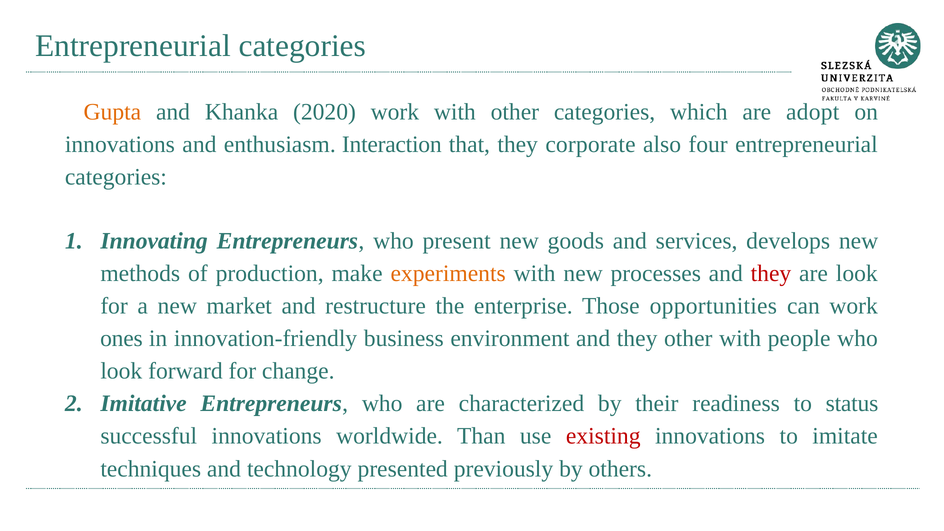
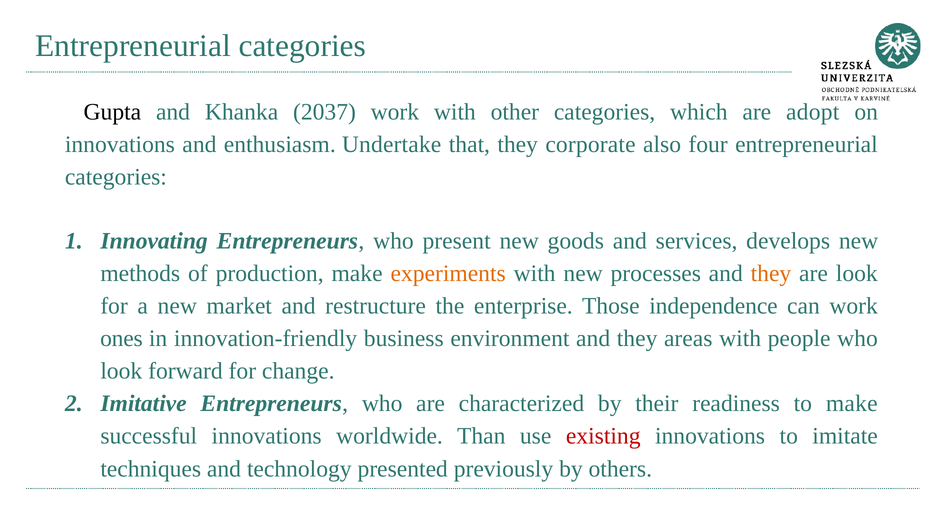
Gupta colour: orange -> black
2020: 2020 -> 2037
Interaction: Interaction -> Undertake
they at (771, 273) colour: red -> orange
opportunities: opportunities -> independence
they other: other -> areas
to status: status -> make
